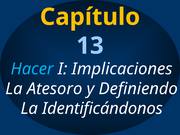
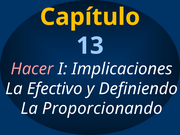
Hacer colour: light blue -> pink
Atesoro: Atesoro -> Efectivo
Identificándonos: Identificándonos -> Proporcionando
